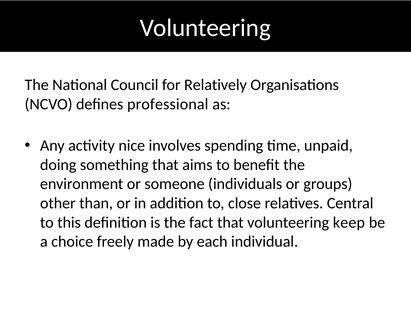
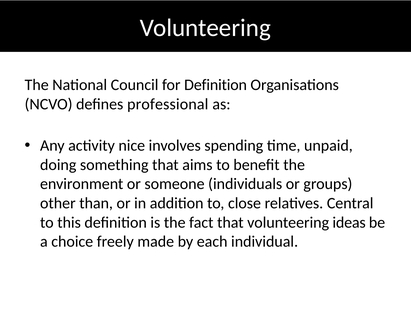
for Relatively: Relatively -> Definition
keep: keep -> ideas
